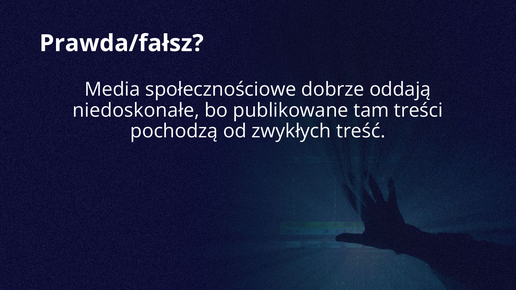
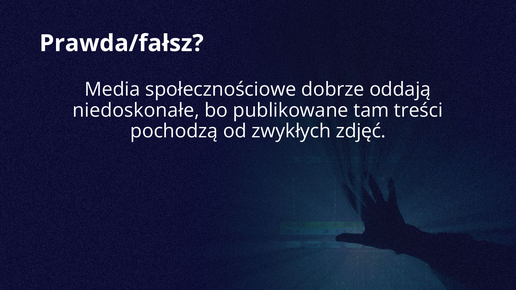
treść: treść -> zdjęć
